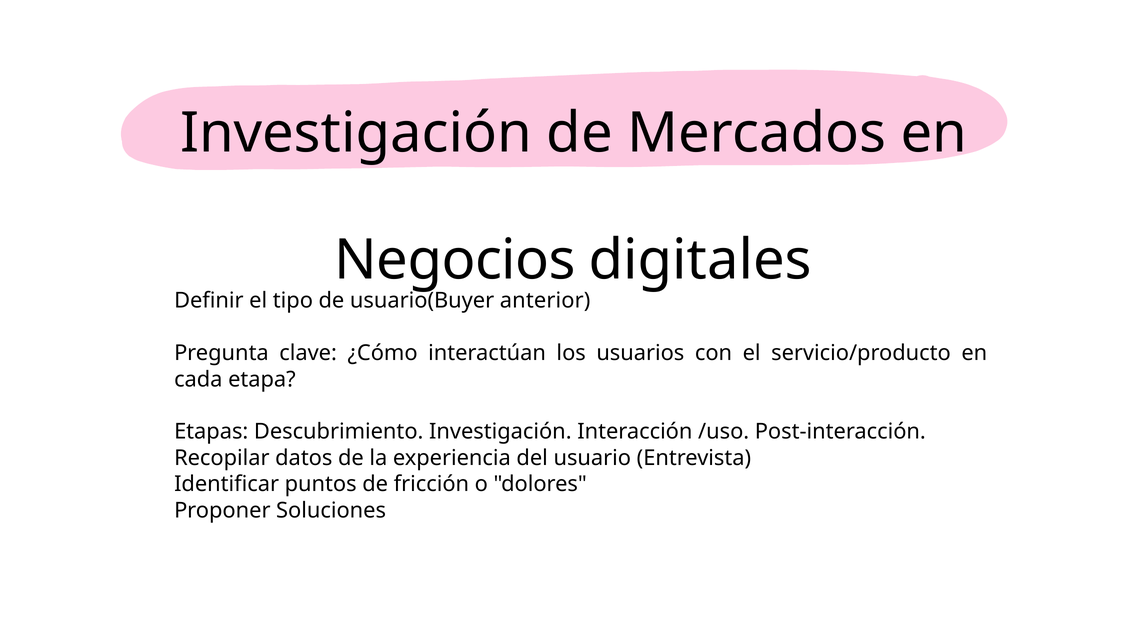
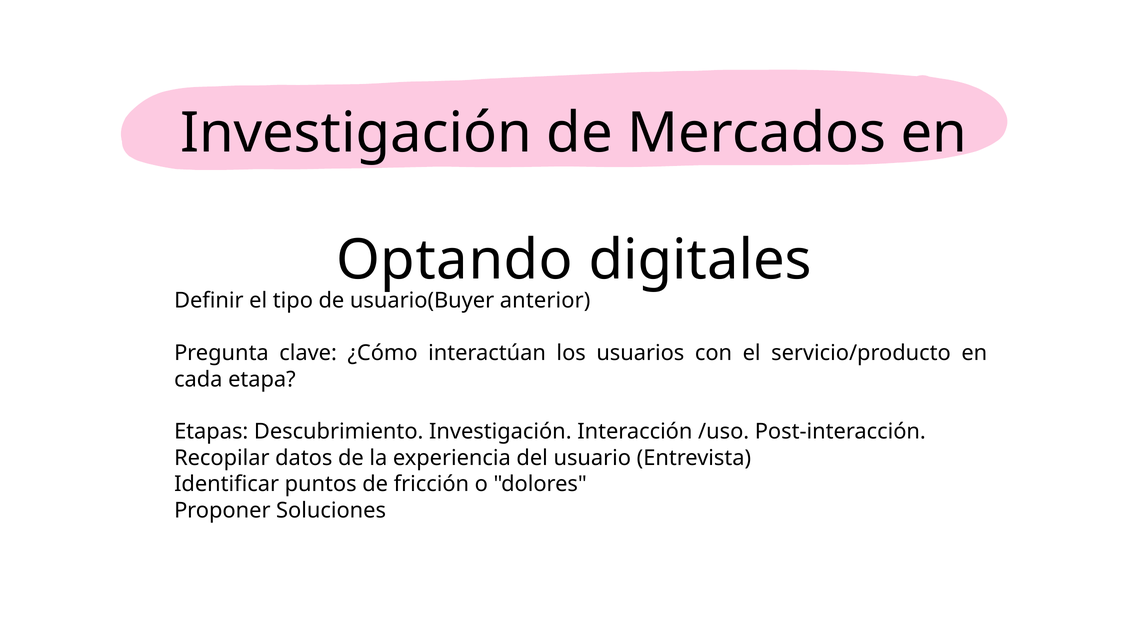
Negocios: Negocios -> Optando
